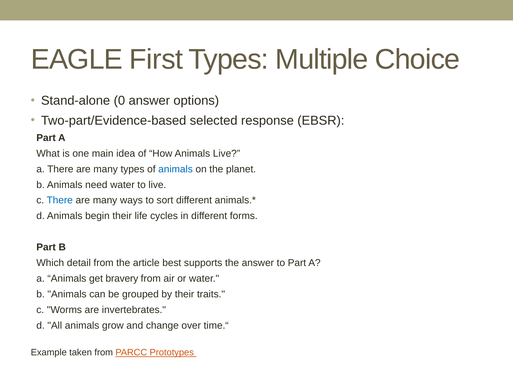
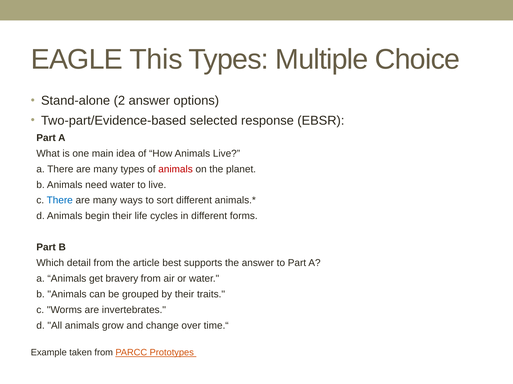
First: First -> This
0: 0 -> 2
animals at (176, 169) colour: blue -> red
